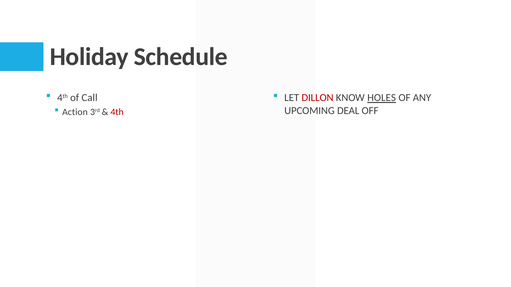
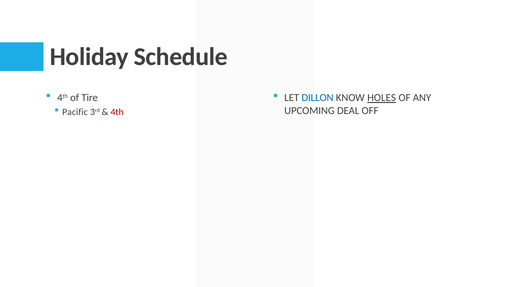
Call: Call -> Tire
DILLON colour: red -> blue
Action: Action -> Pacific
